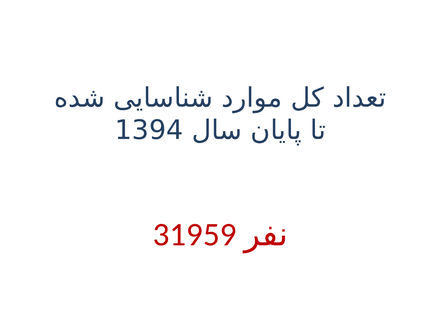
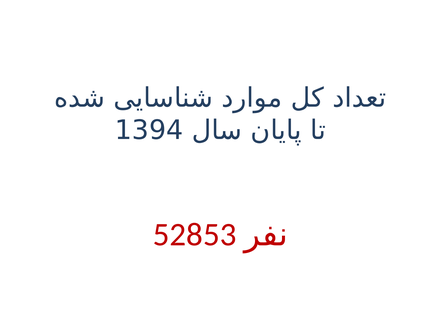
31959: 31959 -> 52853
